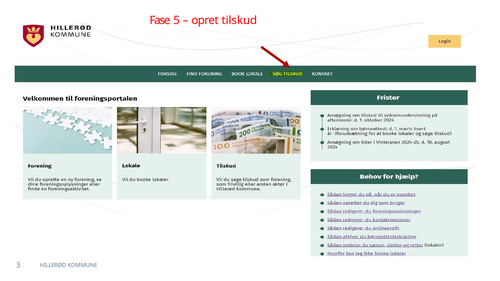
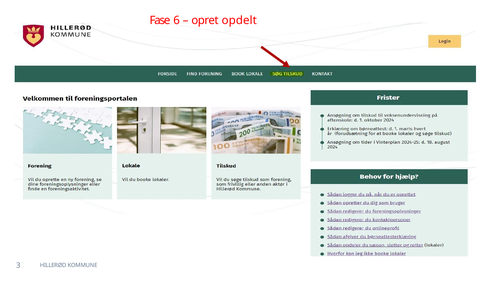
5: 5 -> 6
tilskud: tilskud -> opdelt
